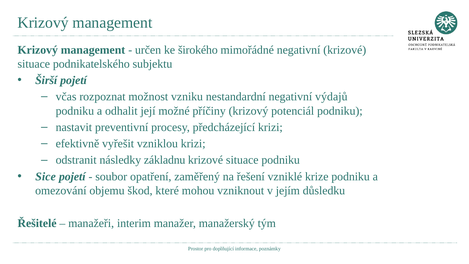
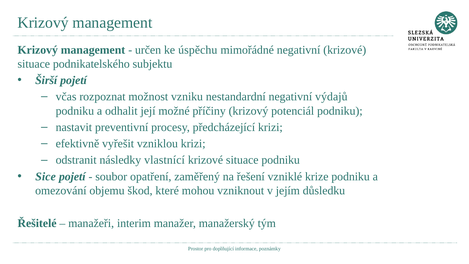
širokého: širokého -> úspěchu
základnu: základnu -> vlastnící
